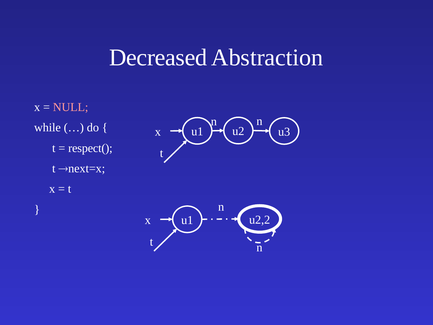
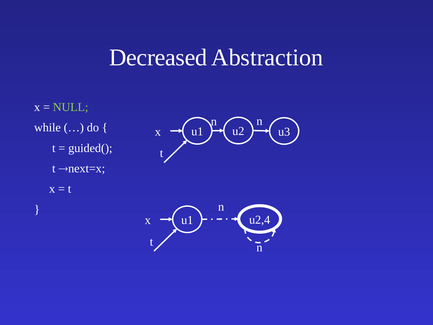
NULL colour: pink -> light green
respect(: respect( -> guided(
u2,2: u2,2 -> u2,4
